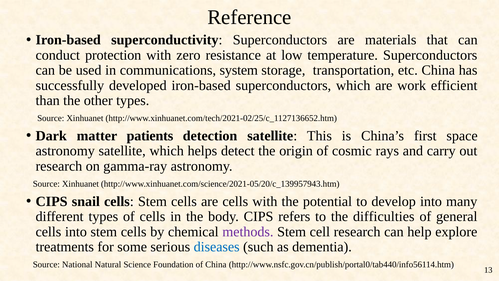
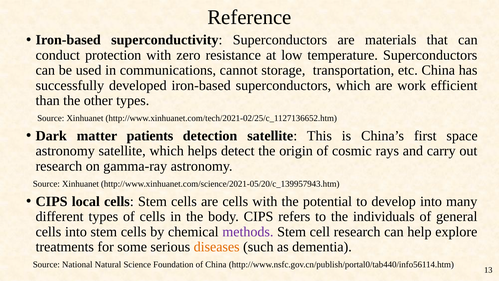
system: system -> cannot
snail: snail -> local
difficulties: difficulties -> individuals
diseases colour: blue -> orange
